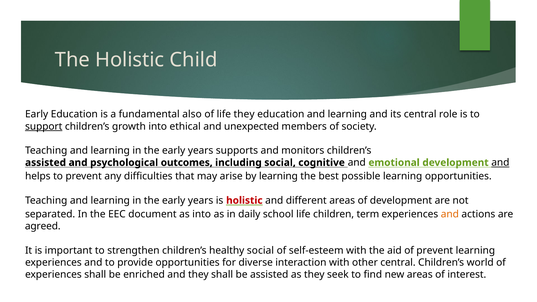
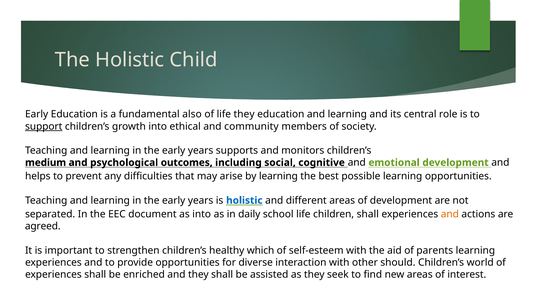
unexpected: unexpected -> community
assisted at (46, 163): assisted -> medium
and at (500, 163) underline: present -> none
holistic at (244, 200) colour: red -> blue
children term: term -> shall
healthy social: social -> which
of prevent: prevent -> parents
other central: central -> should
